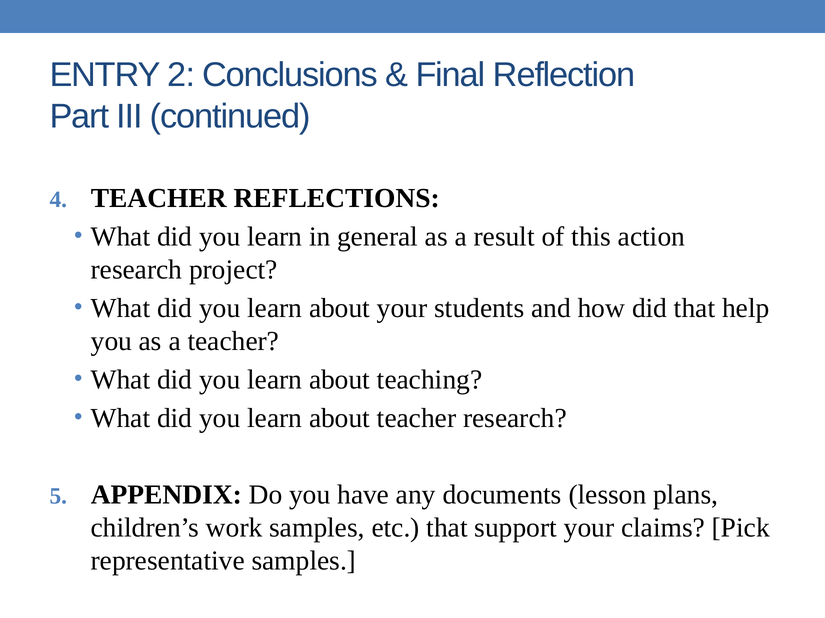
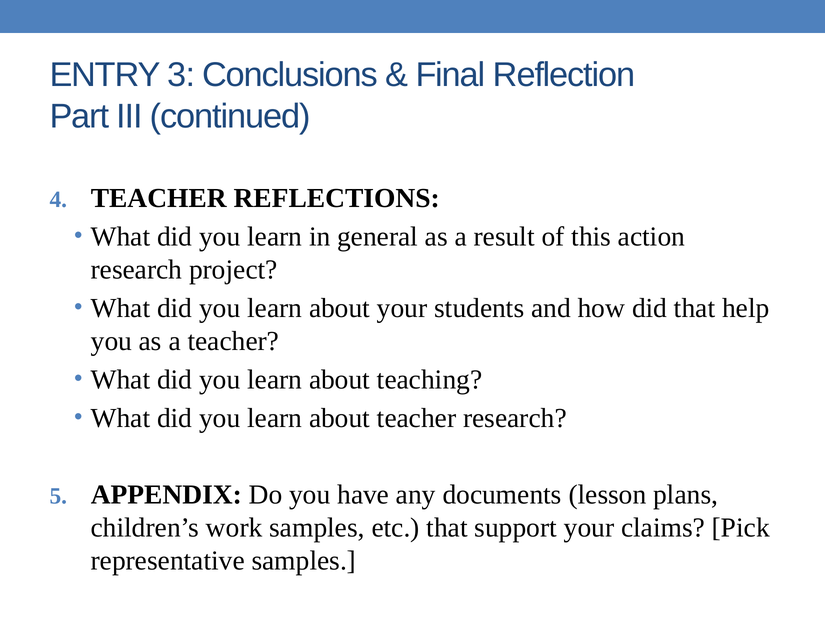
2: 2 -> 3
